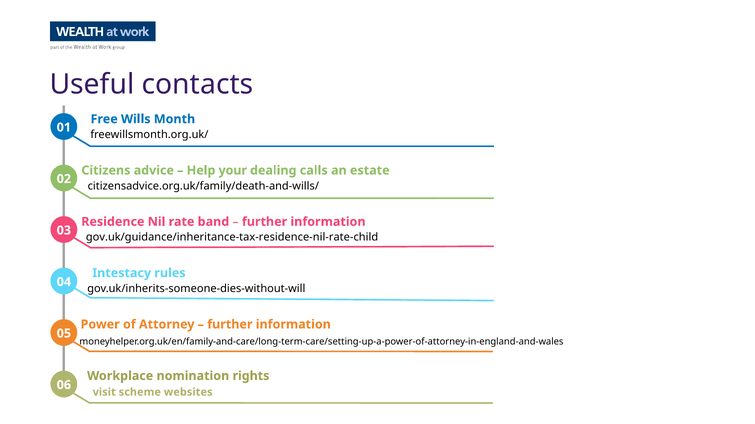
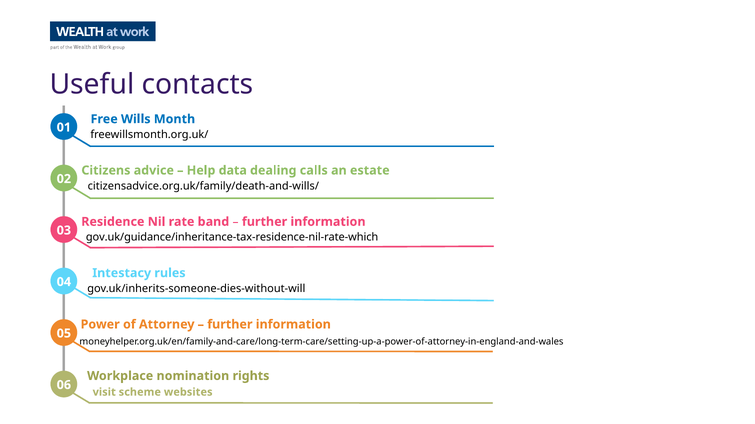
your: your -> data
gov.uk/guidance/inheritance-tax-residence-nil-rate-child: gov.uk/guidance/inheritance-tax-residence-nil-rate-child -> gov.uk/guidance/inheritance-tax-residence-nil-rate-which
